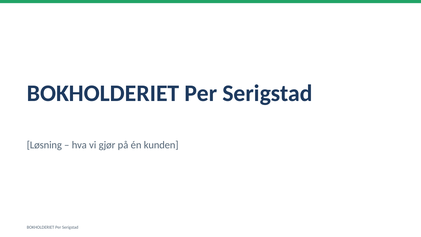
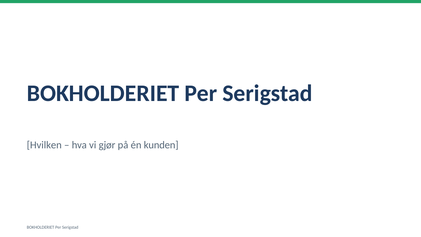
Løsning: Løsning -> Hvilken
